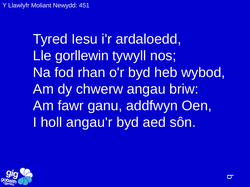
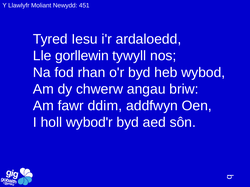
ganu: ganu -> ddim
angau'r: angau'r -> wybod'r
